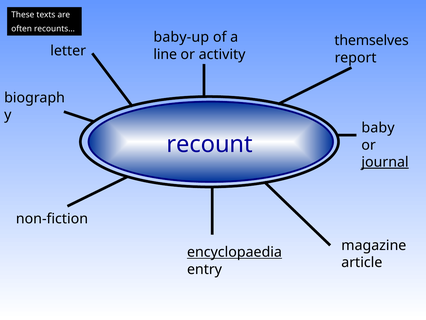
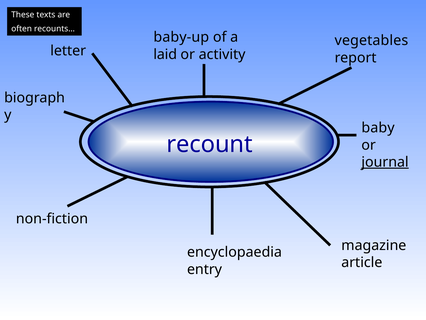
themselves: themselves -> vegetables
line: line -> laid
encyclopaedia underline: present -> none
